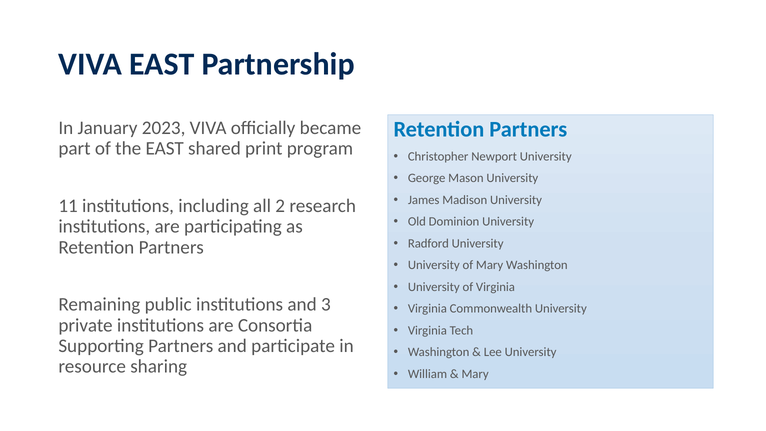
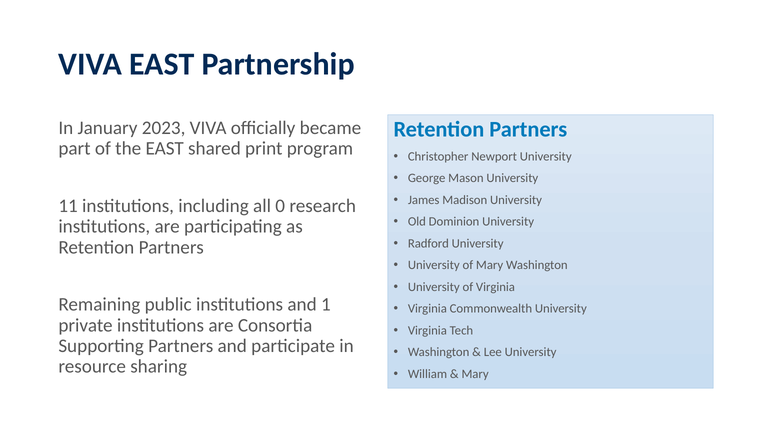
2: 2 -> 0
3: 3 -> 1
